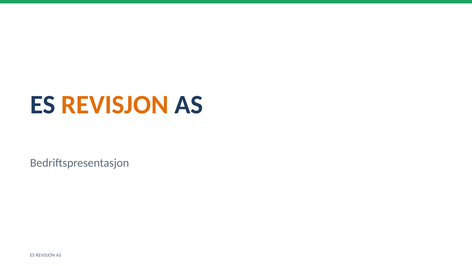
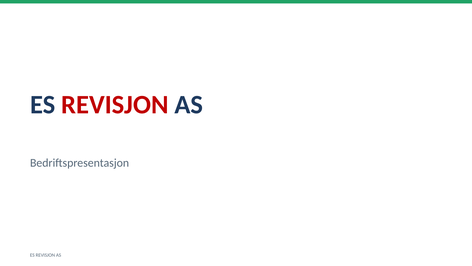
REVISJON at (115, 105) colour: orange -> red
